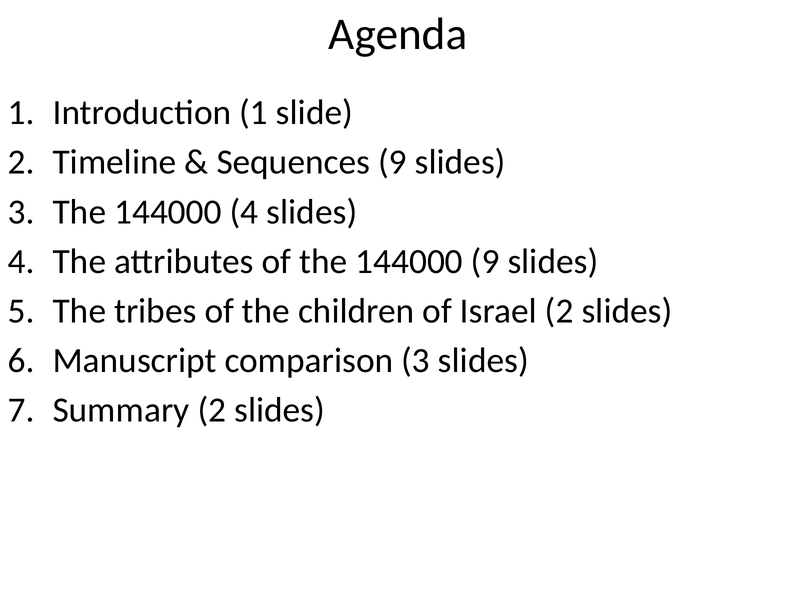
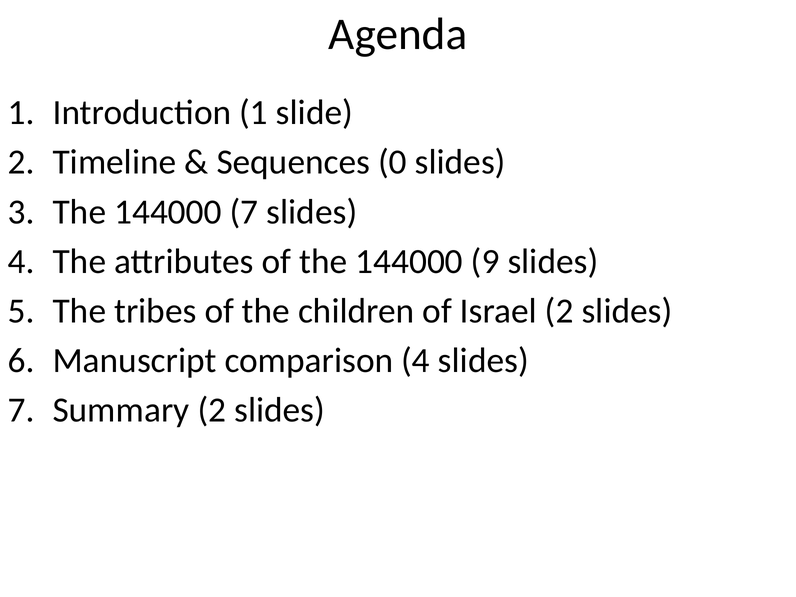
Sequences 9: 9 -> 0
144000 4: 4 -> 7
comparison 3: 3 -> 4
